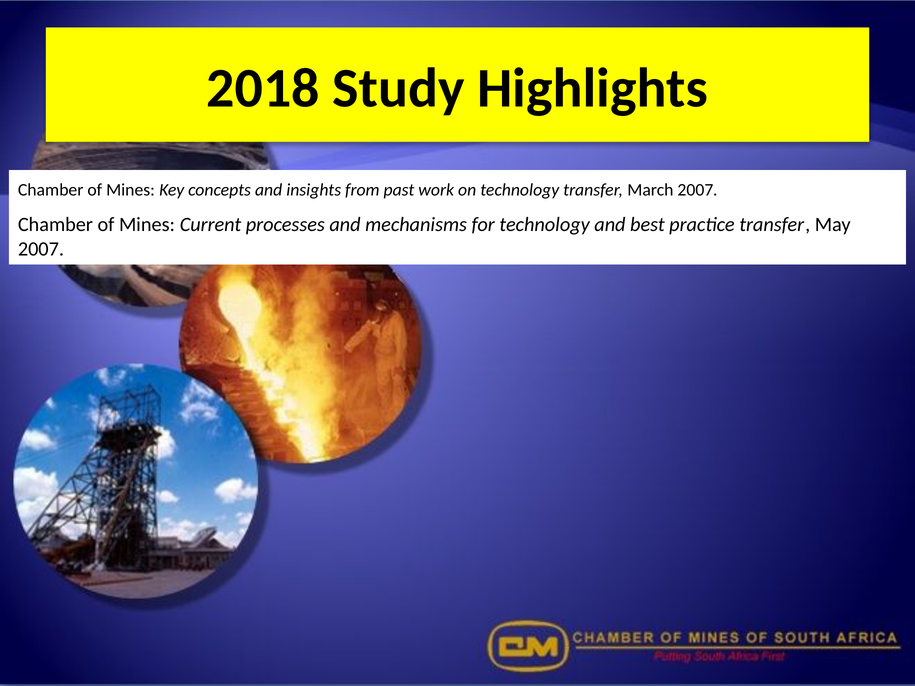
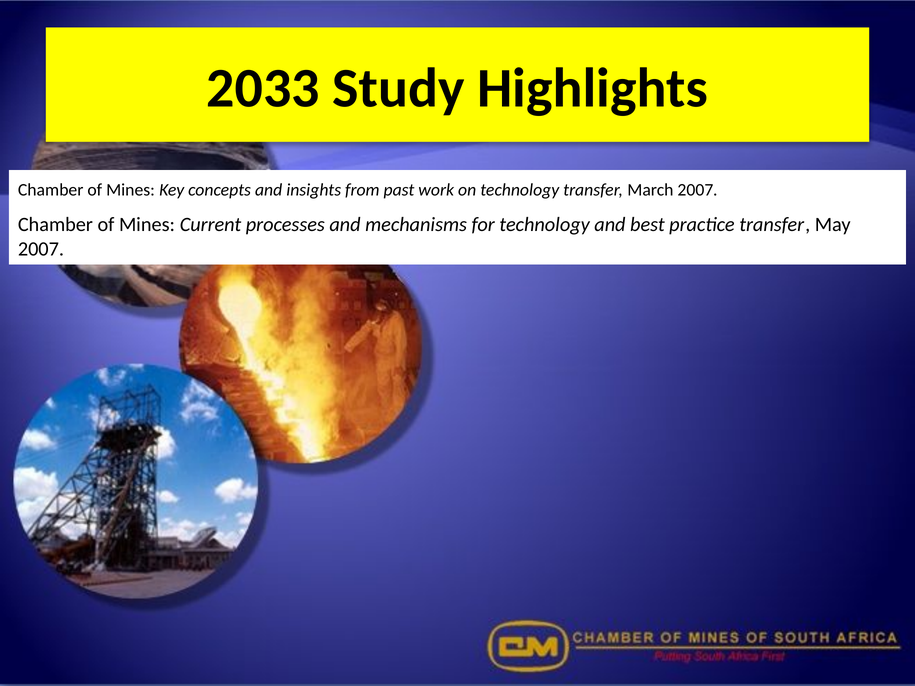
2018: 2018 -> 2033
